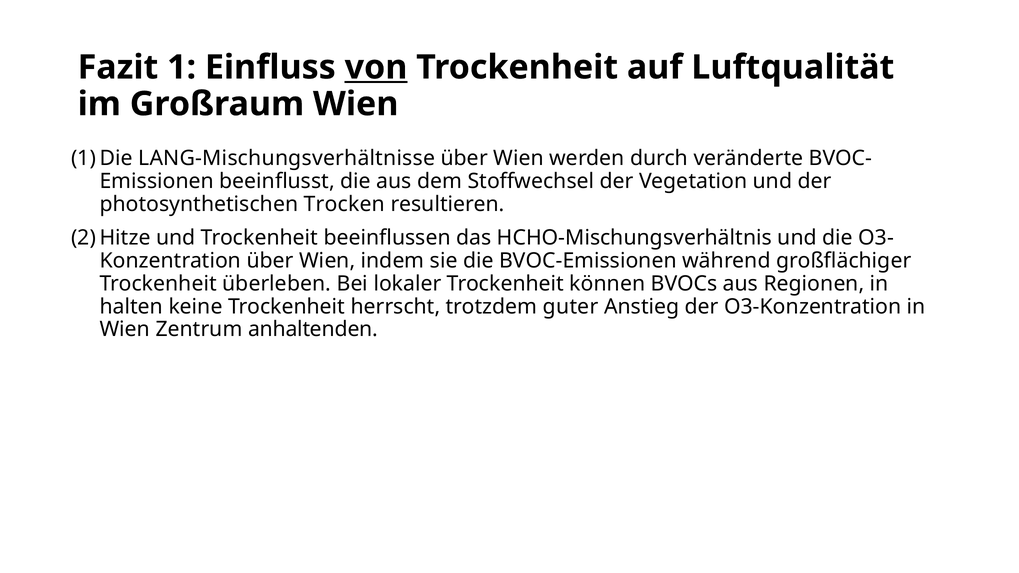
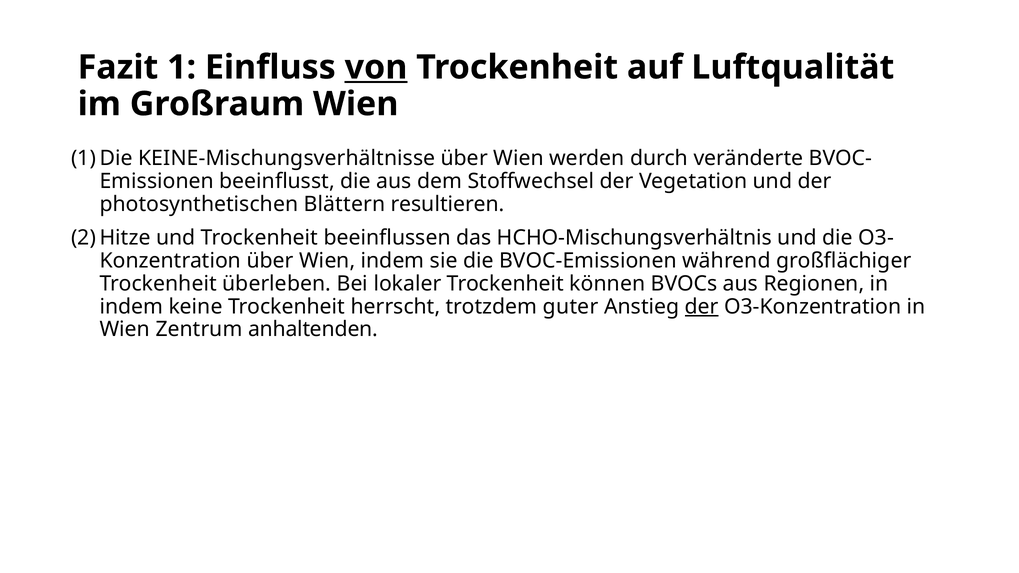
LANG-Mischungsverhältnisse: LANG-Mischungsverhältnisse -> KEINE-Mischungsverhältnisse
Trocken: Trocken -> Blättern
halten at (131, 307): halten -> indem
der at (702, 307) underline: none -> present
